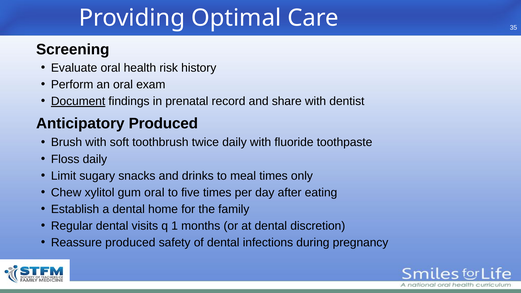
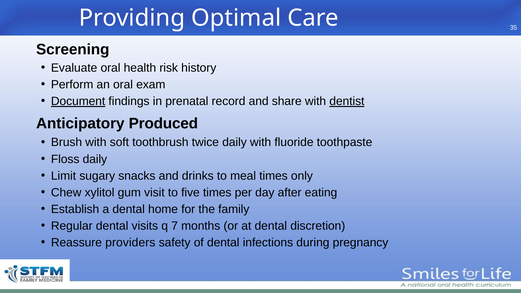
dentist underline: none -> present
gum oral: oral -> visit
1: 1 -> 7
Reassure produced: produced -> providers
